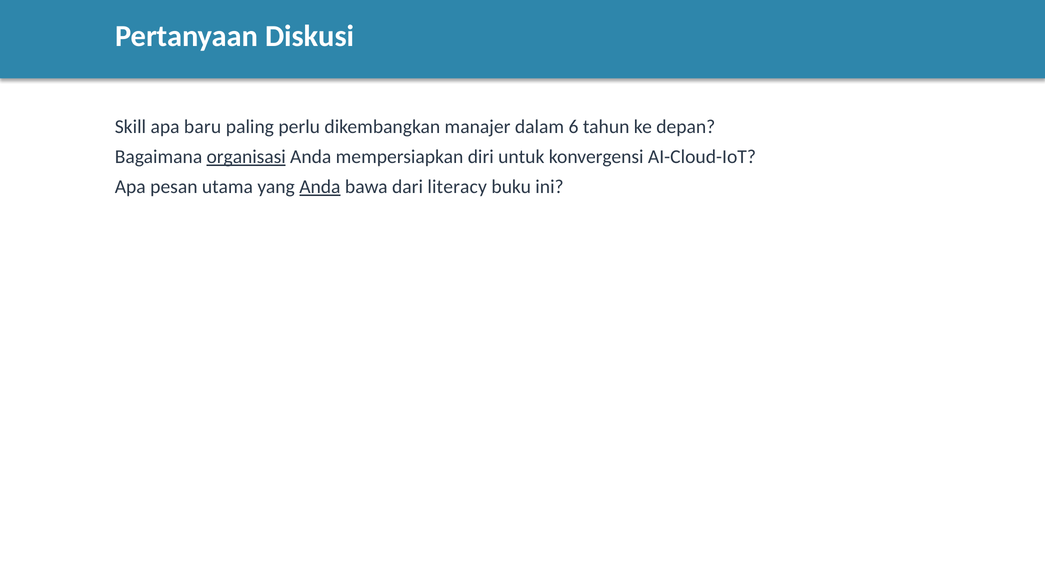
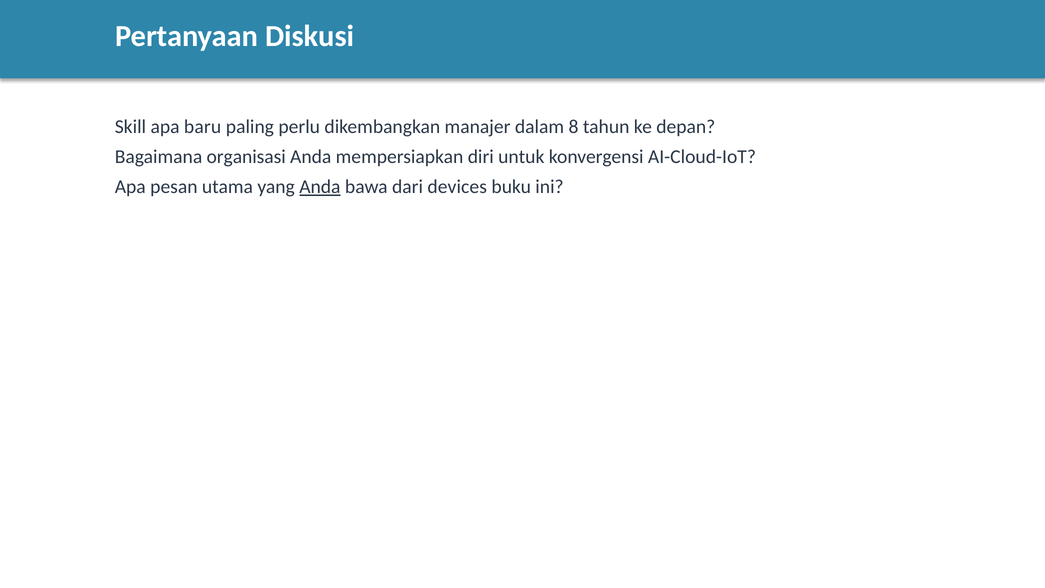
6: 6 -> 8
organisasi underline: present -> none
literacy: literacy -> devices
